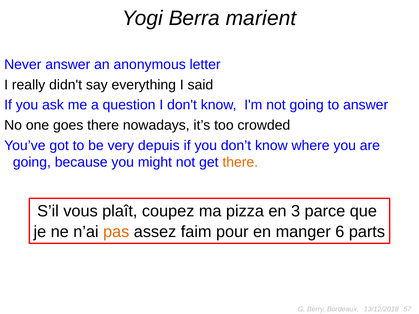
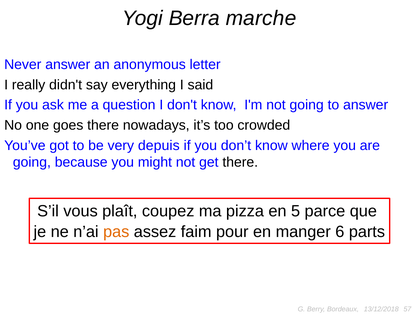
marient: marient -> marche
there at (240, 162) colour: orange -> black
3: 3 -> 5
